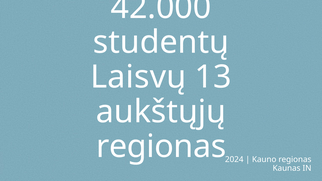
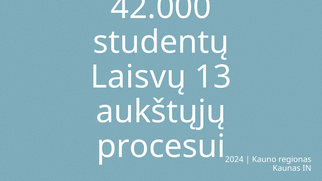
regionas at (161, 147): regionas -> procesui
